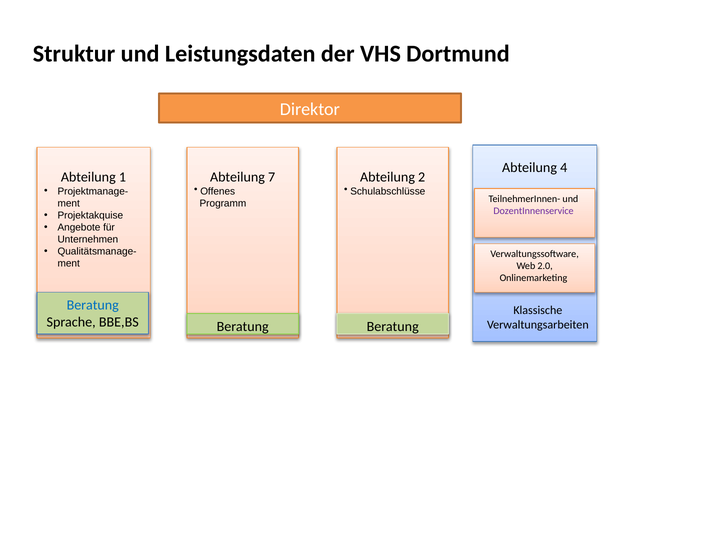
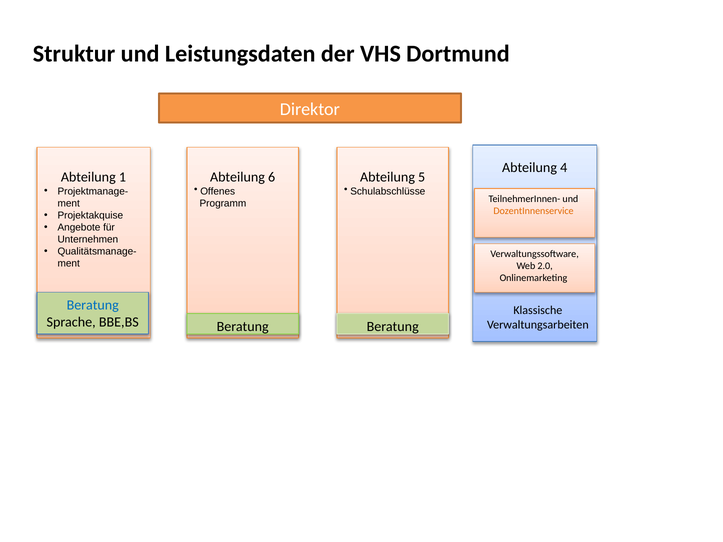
7: 7 -> 6
2: 2 -> 5
DozentInnenservice colour: purple -> orange
